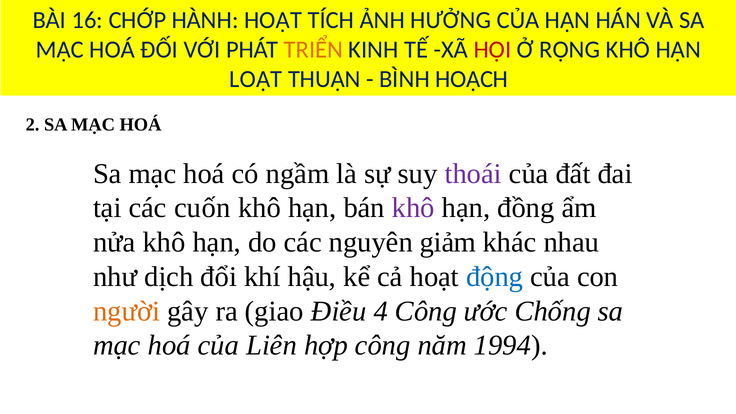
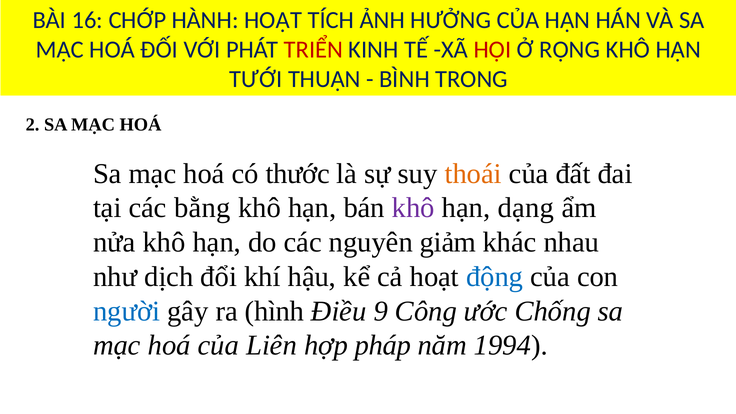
TRIỂN colour: orange -> red
LOẠT: LOẠT -> TƯỚI
HOẠCH: HOẠCH -> TRONG
ngầm: ngầm -> thước
thoái colour: purple -> orange
cuốn: cuốn -> bằng
đồng: đồng -> dạng
người colour: orange -> blue
giao: giao -> hình
4: 4 -> 9
hợp công: công -> pháp
